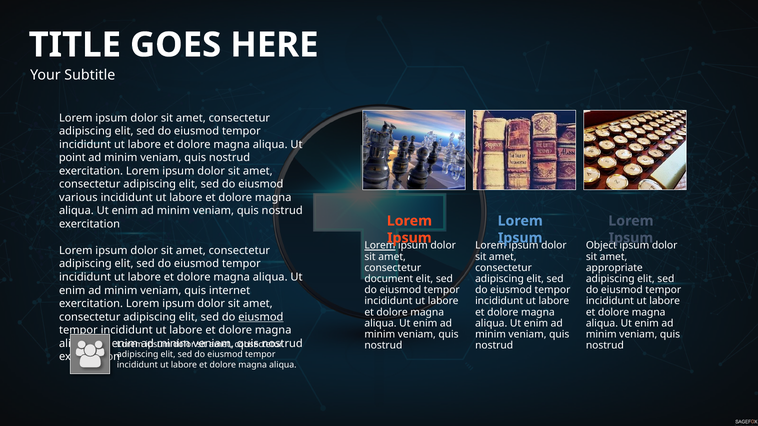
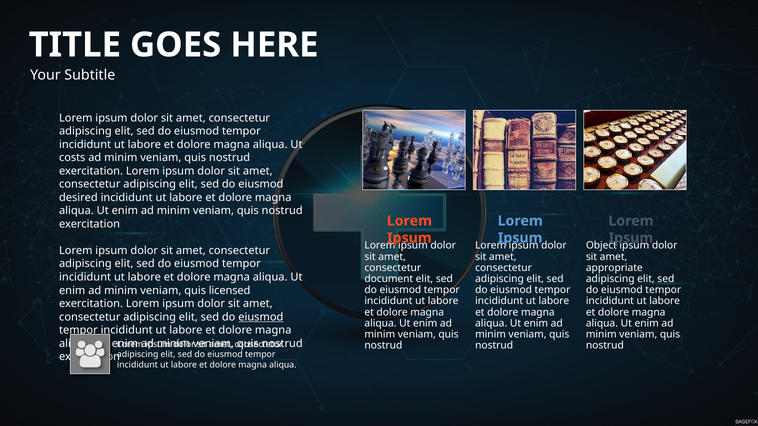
point: point -> costs
various: various -> desired
Lorem at (380, 246) underline: present -> none
internet: internet -> licensed
